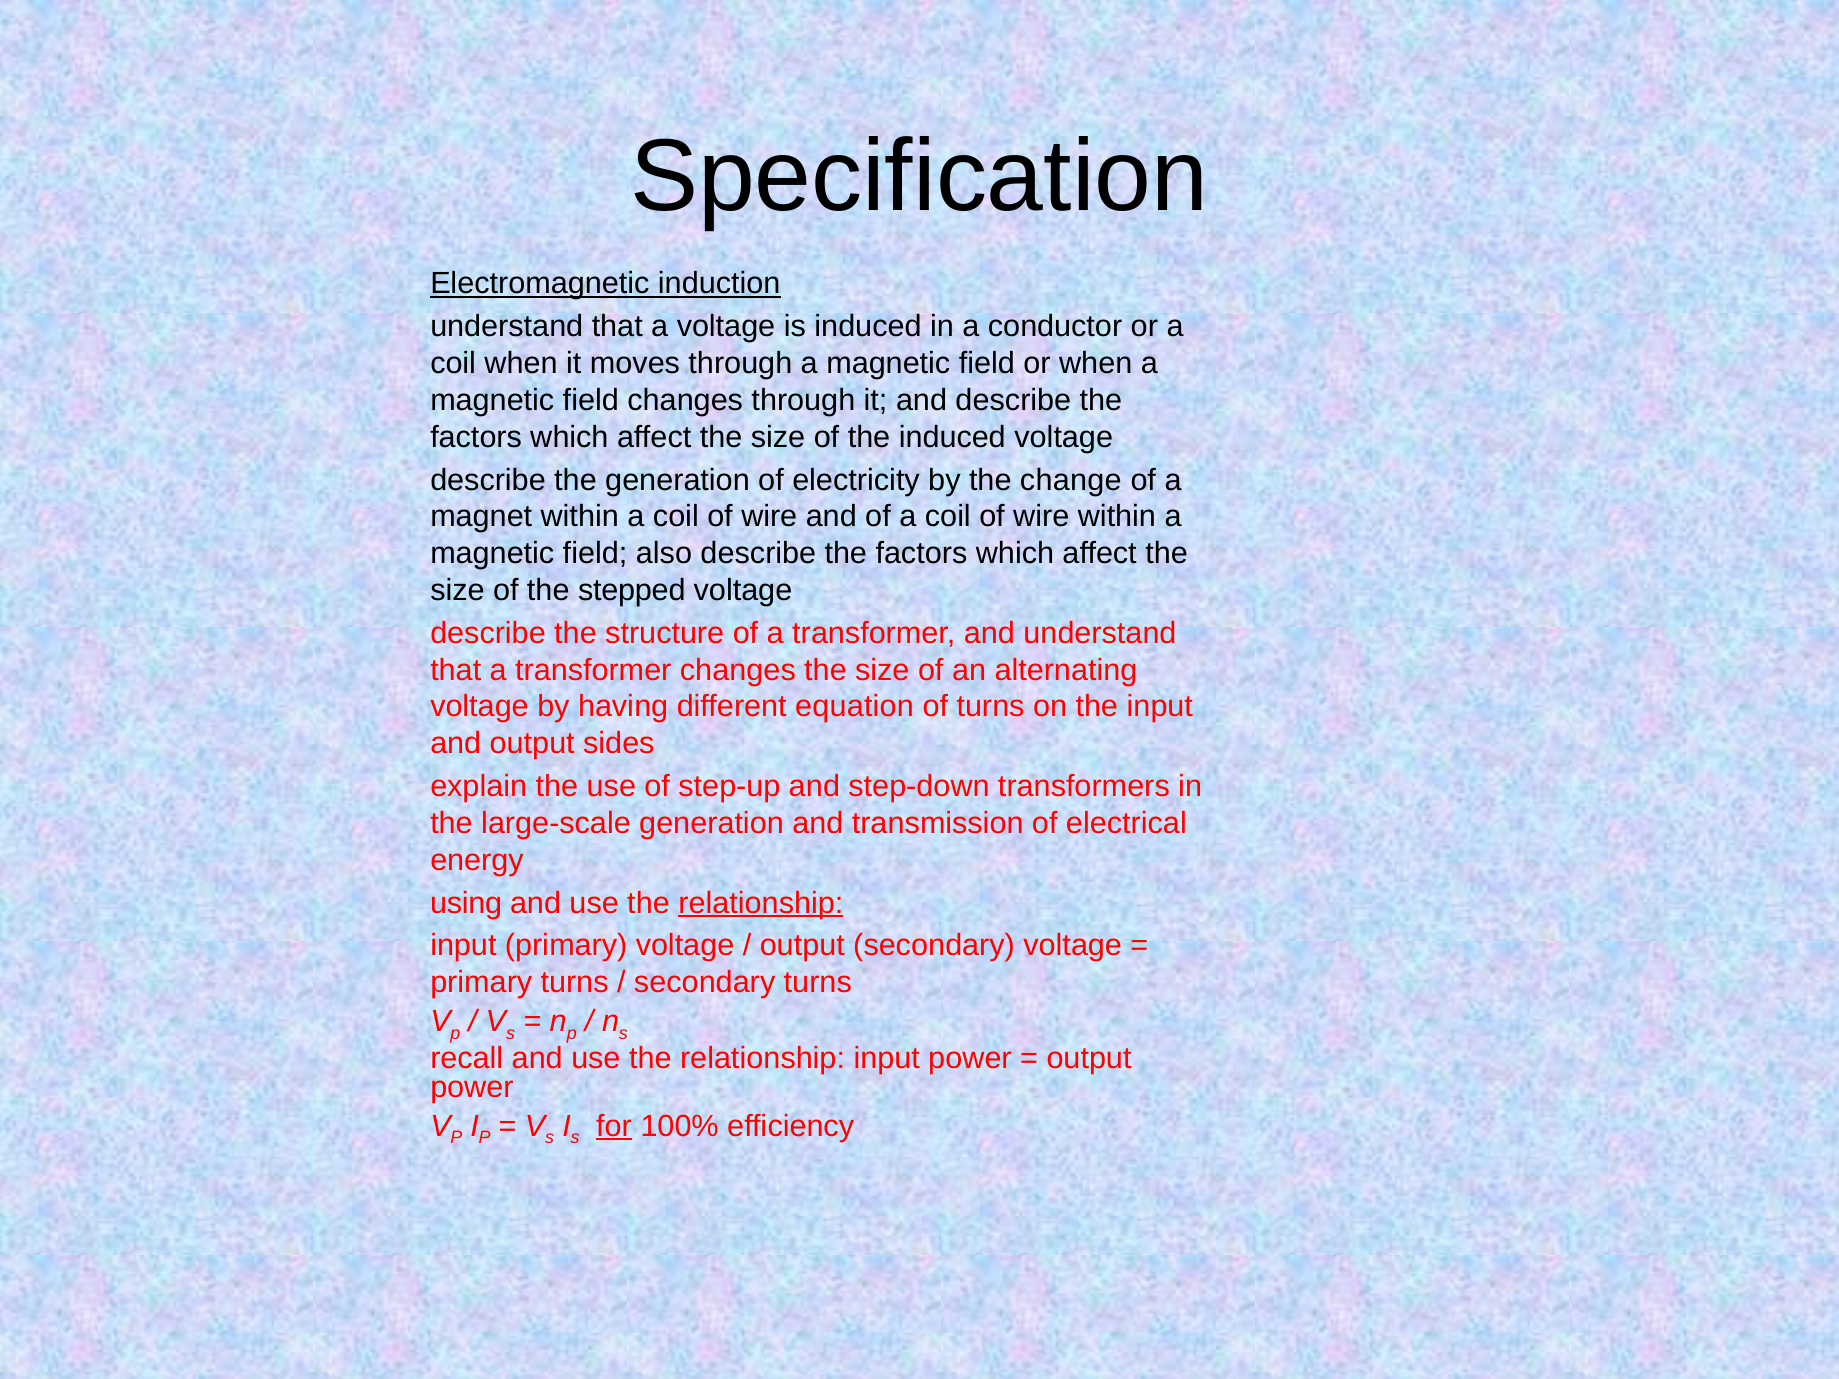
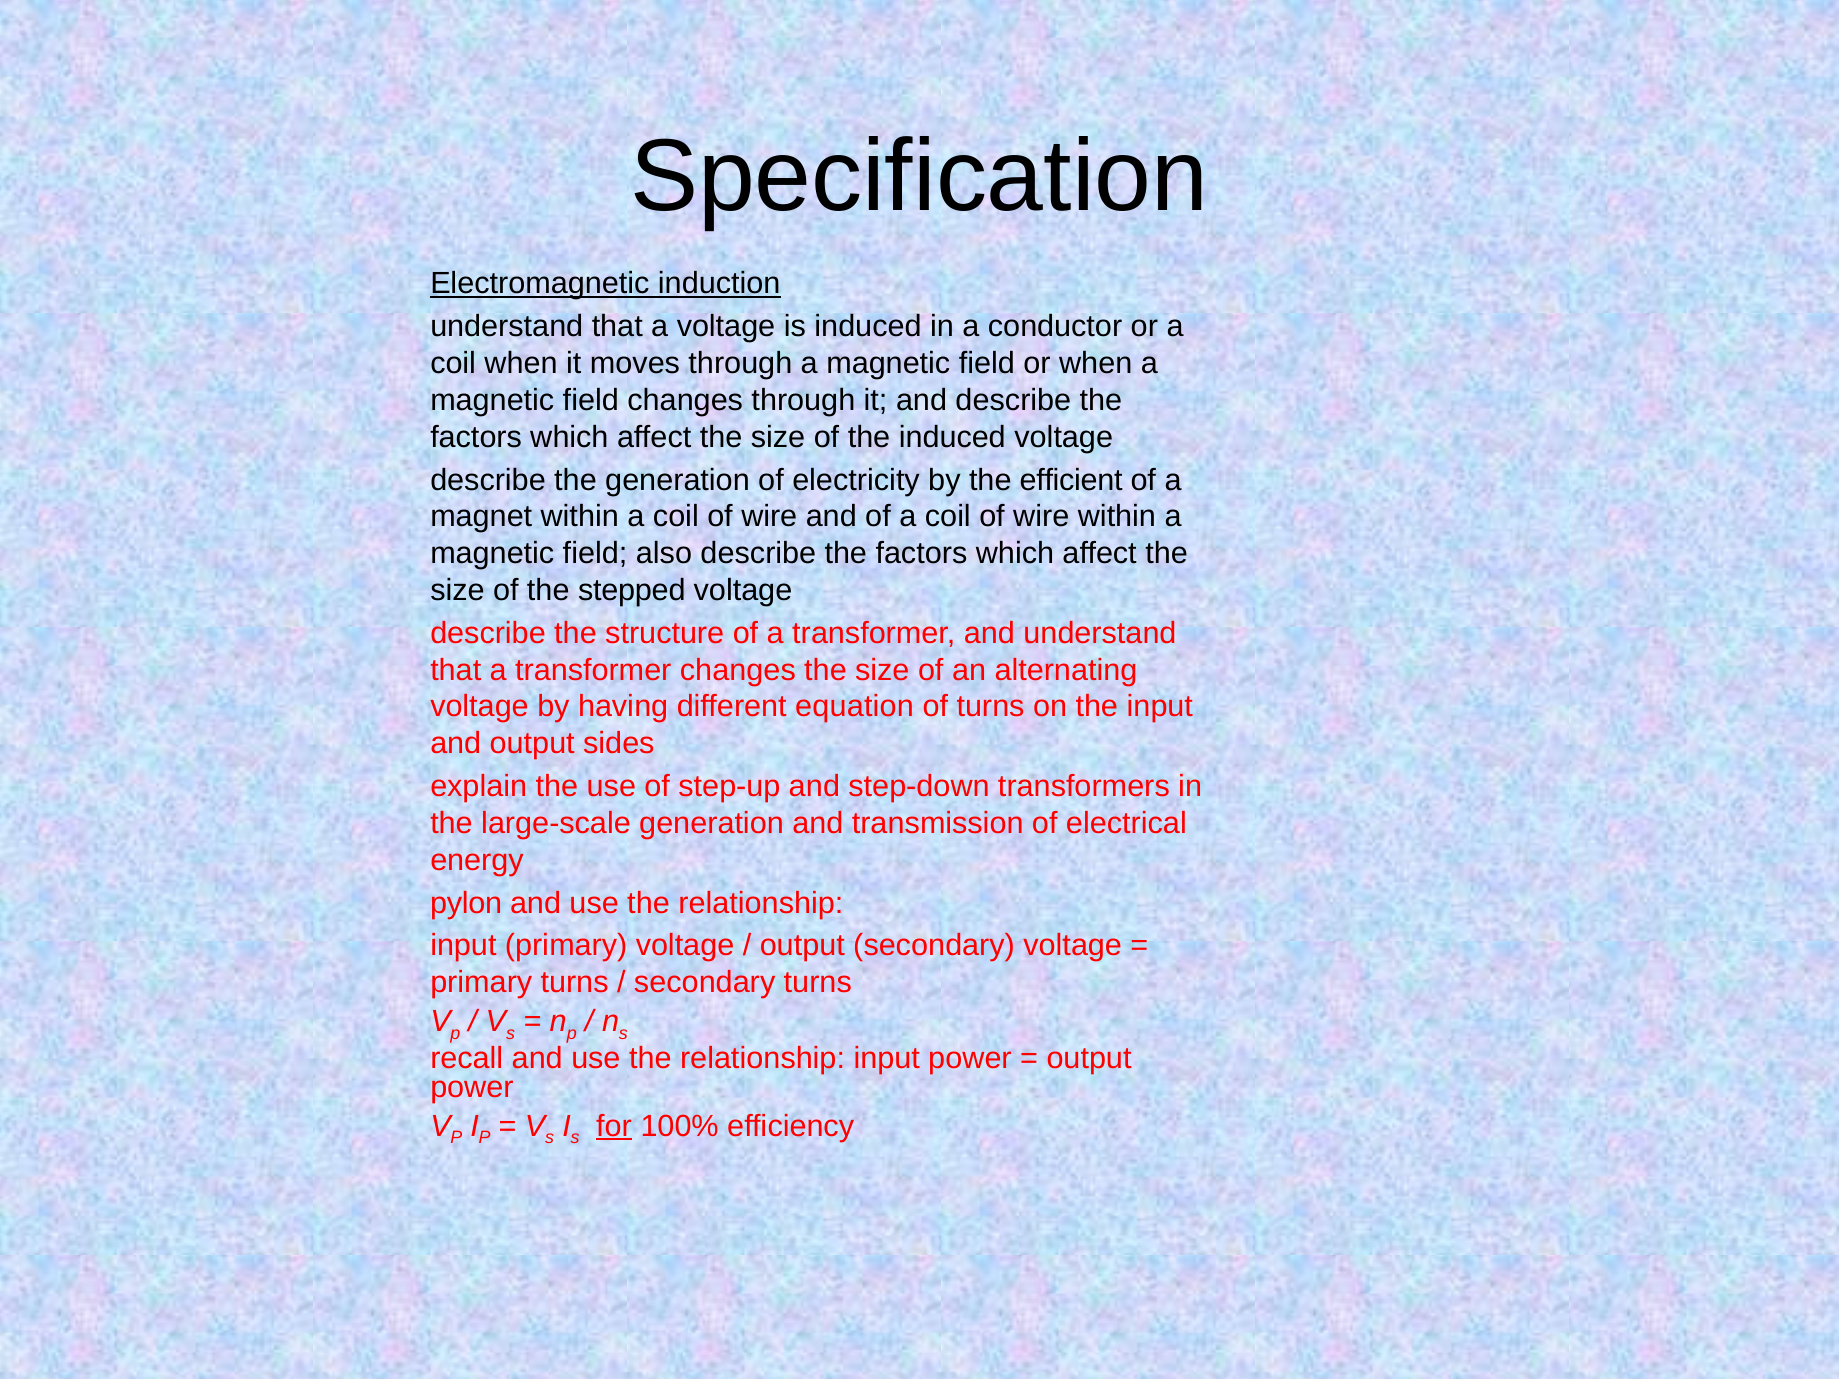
change: change -> efficient
using: using -> pylon
relationship at (761, 903) underline: present -> none
